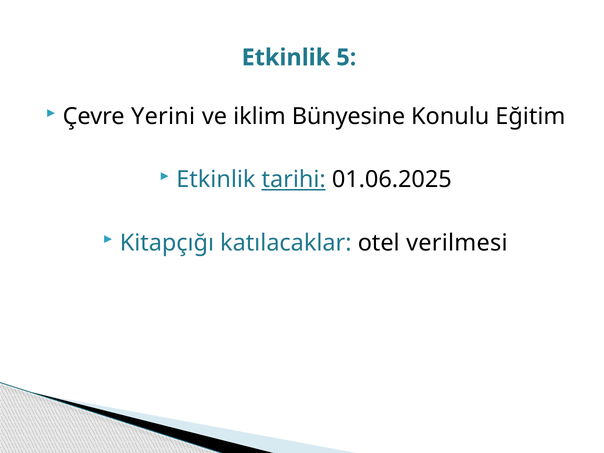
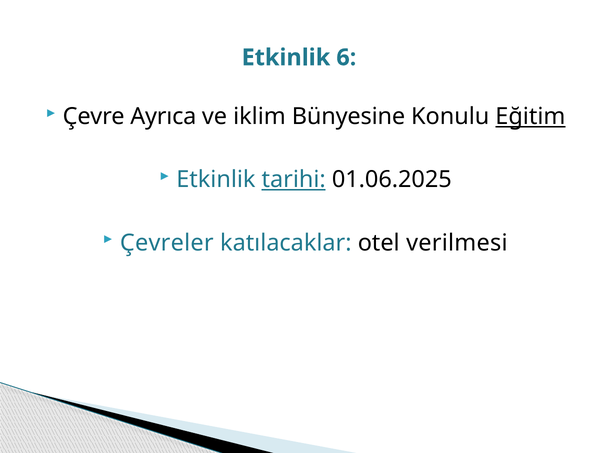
5: 5 -> 6
Yerini: Yerini -> Ayrıca
Eğitim underline: none -> present
Kitapçığı: Kitapçığı -> Çevreler
